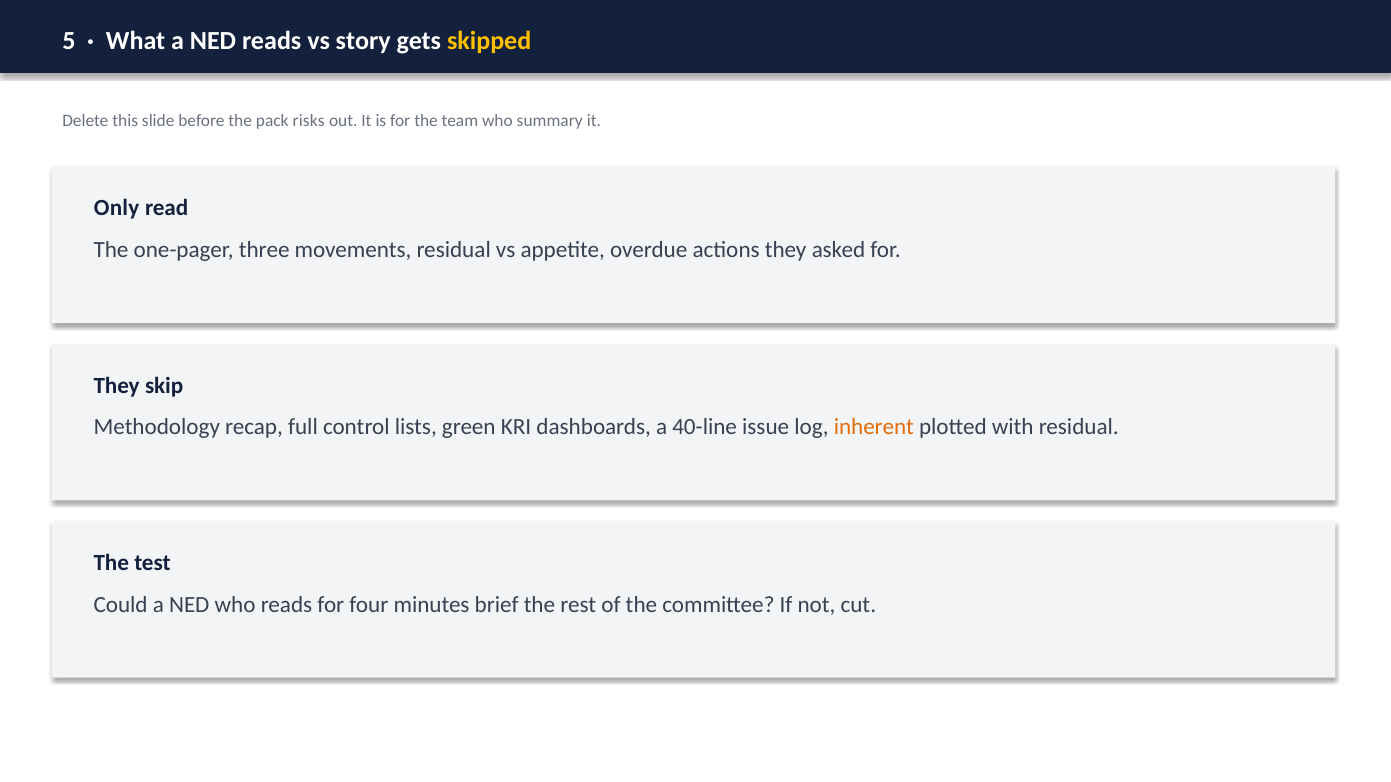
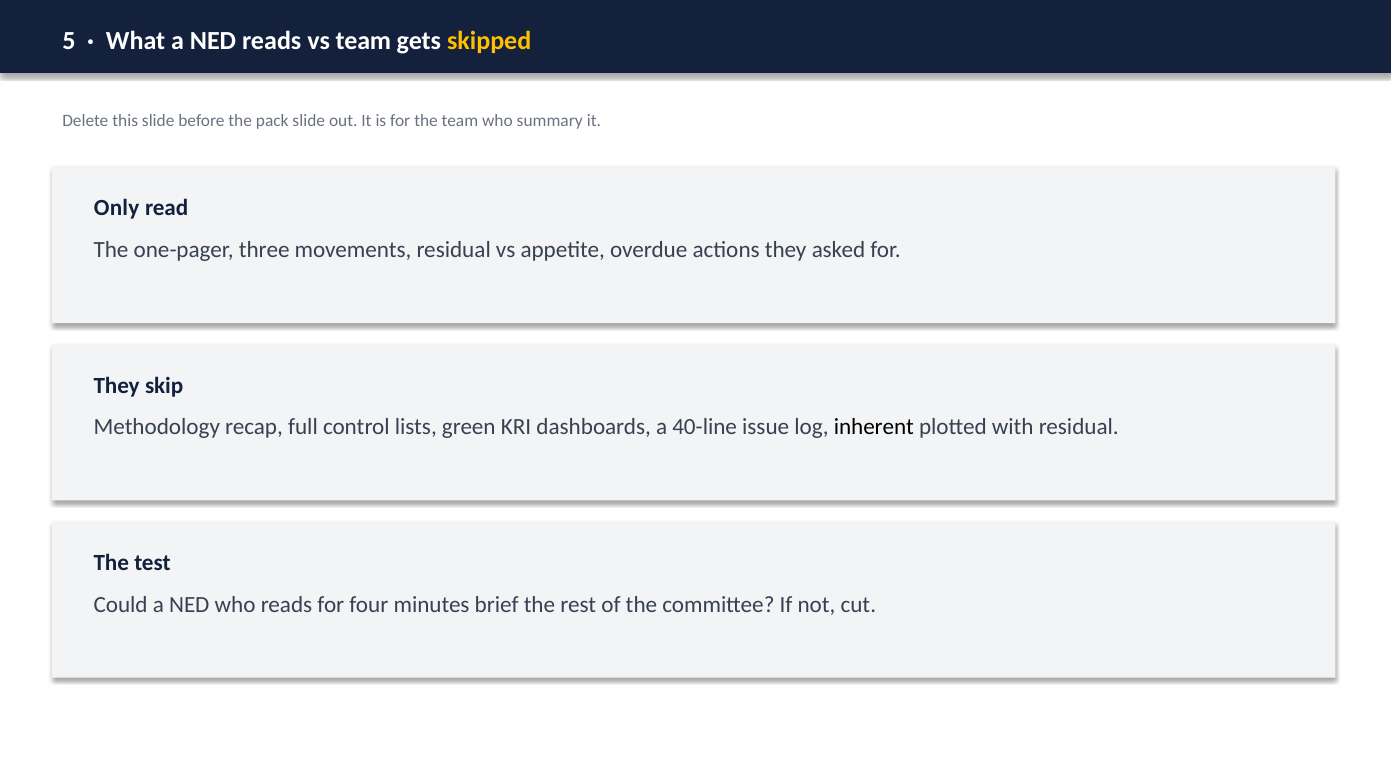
vs story: story -> team
pack risks: risks -> slide
inherent colour: orange -> black
